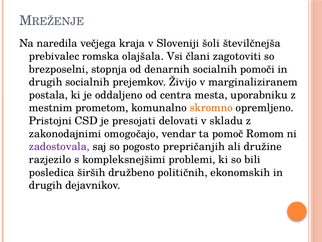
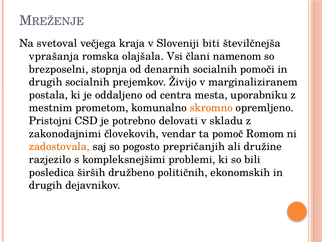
naredila: naredila -> svetoval
šoli: šoli -> biti
prebivalec: prebivalec -> vprašanja
zagotoviti: zagotoviti -> namenom
presojati: presojati -> potrebno
omogočajo: omogočajo -> človekovih
zadostovala colour: purple -> orange
